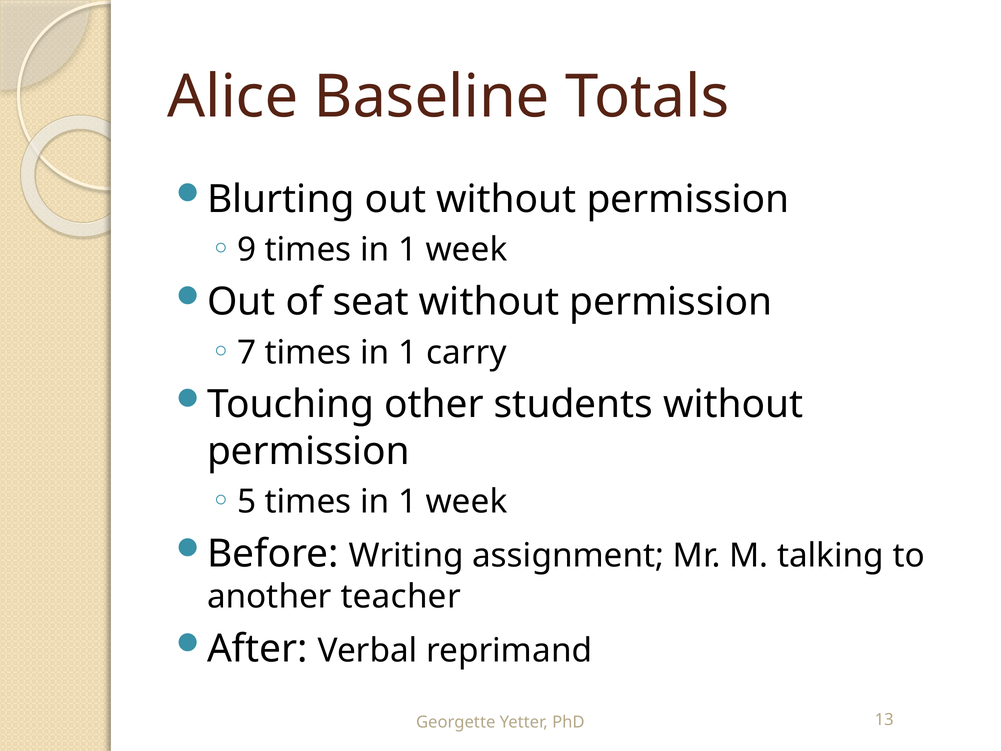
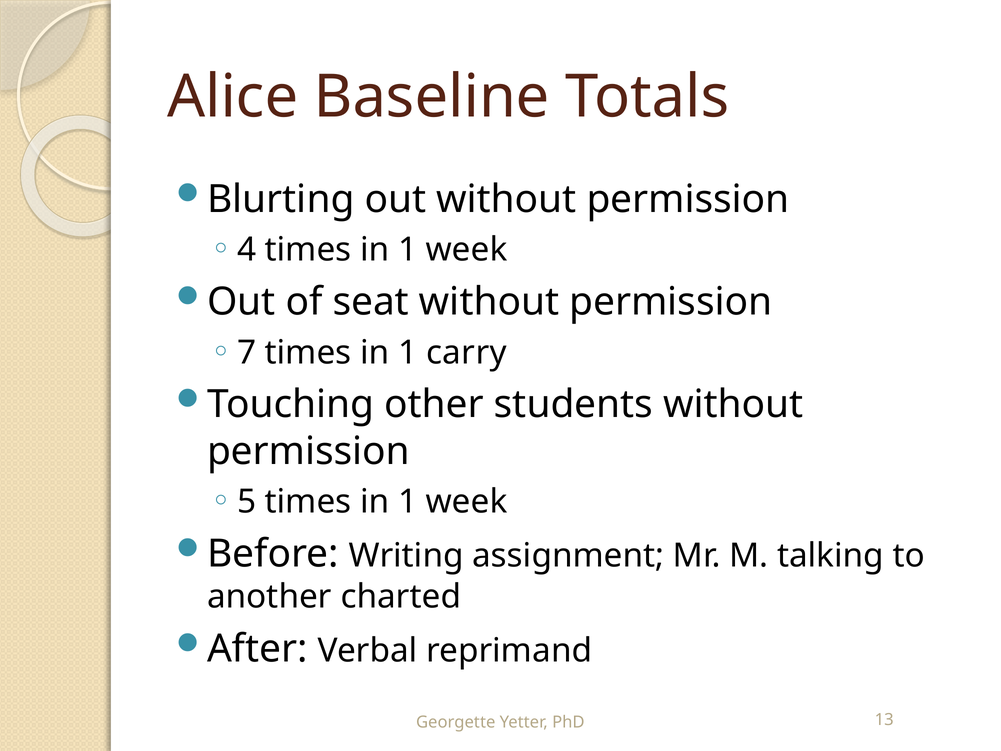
9: 9 -> 4
teacher: teacher -> charted
